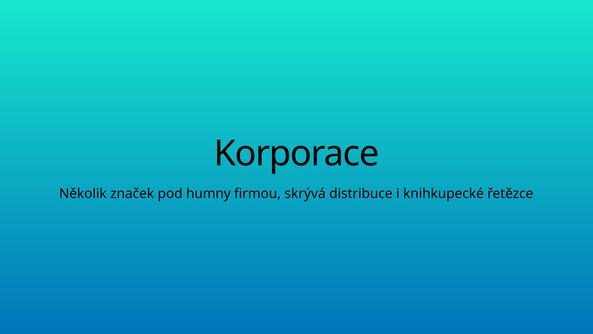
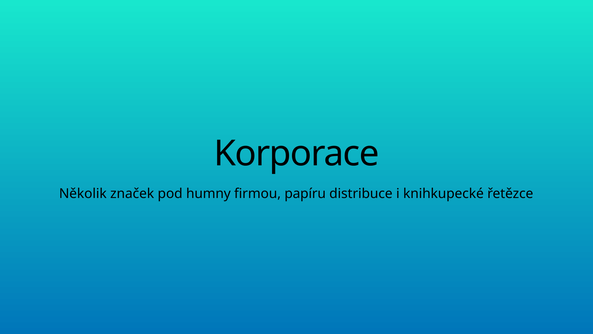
skrývá: skrývá -> papíru
